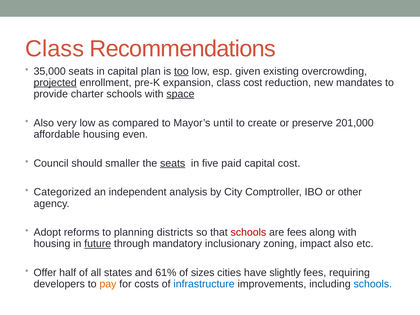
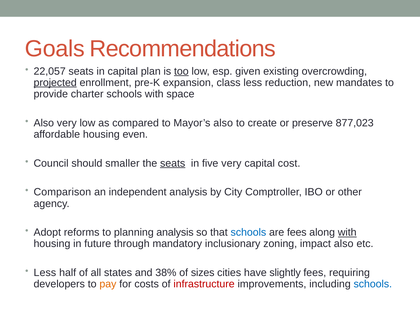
Class at (55, 49): Class -> Goals
35,000: 35,000 -> 22,057
class cost: cost -> less
space underline: present -> none
Mayor’s until: until -> also
201,000: 201,000 -> 877,023
five paid: paid -> very
Categorized: Categorized -> Comparison
planning districts: districts -> analysis
schools at (248, 233) colour: red -> blue
with at (347, 233) underline: none -> present
future underline: present -> none
Offer at (45, 273): Offer -> Less
61%: 61% -> 38%
infrastructure colour: blue -> red
